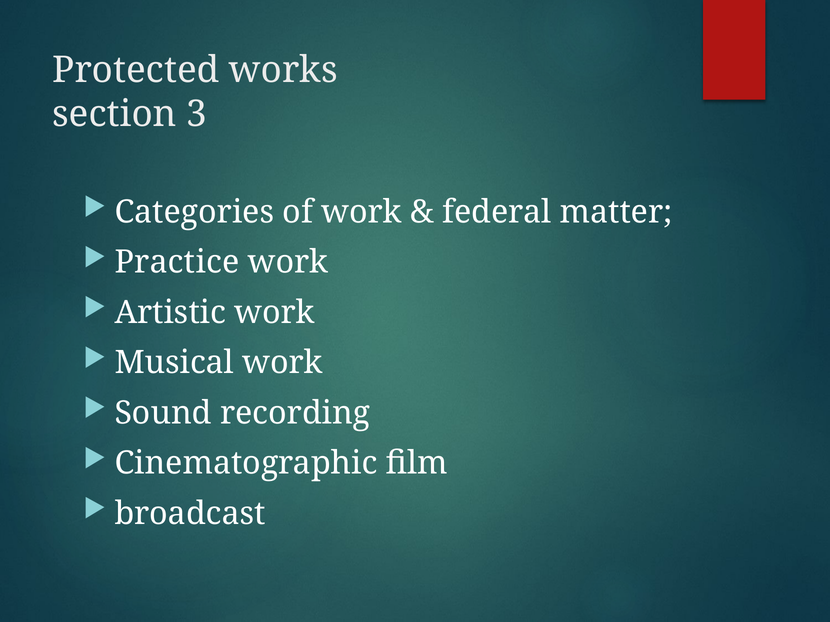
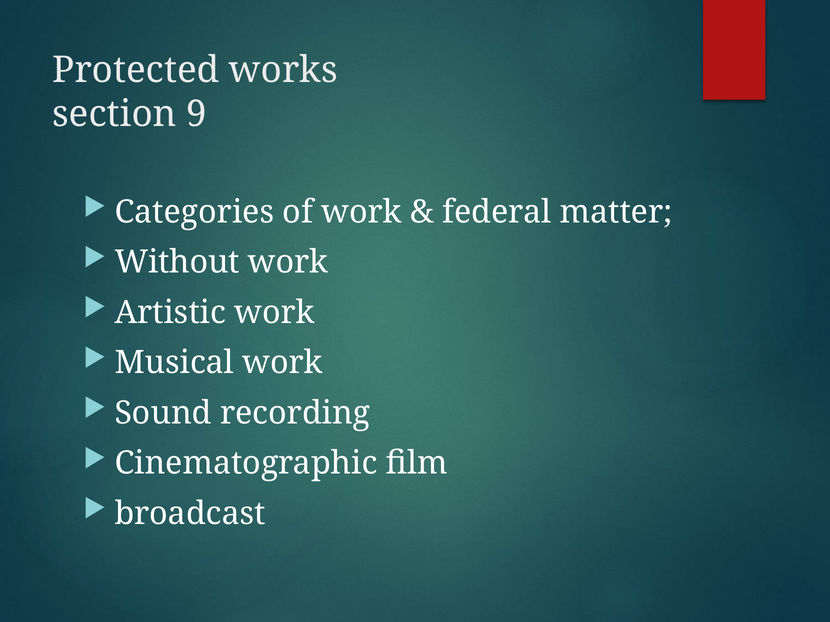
3: 3 -> 9
Practice: Practice -> Without
